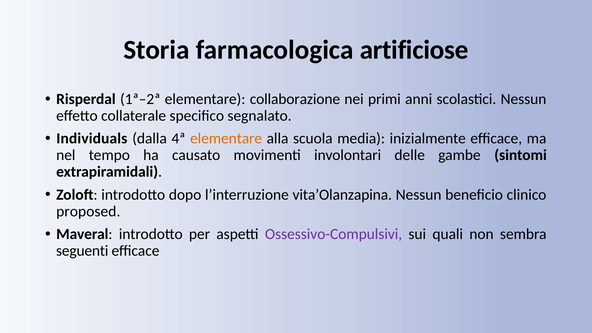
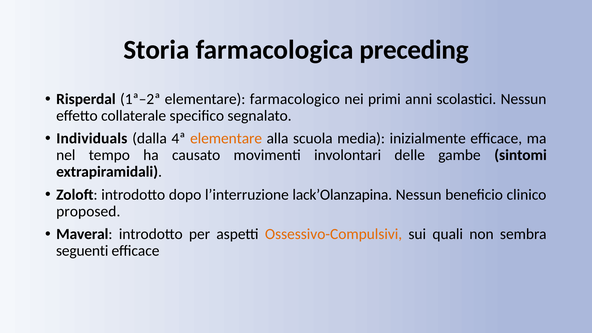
artificiose: artificiose -> preceding
collaborazione: collaborazione -> farmacologico
vita’Olanzapina: vita’Olanzapina -> lack’Olanzapina
Ossessivo-Compulsivi colour: purple -> orange
